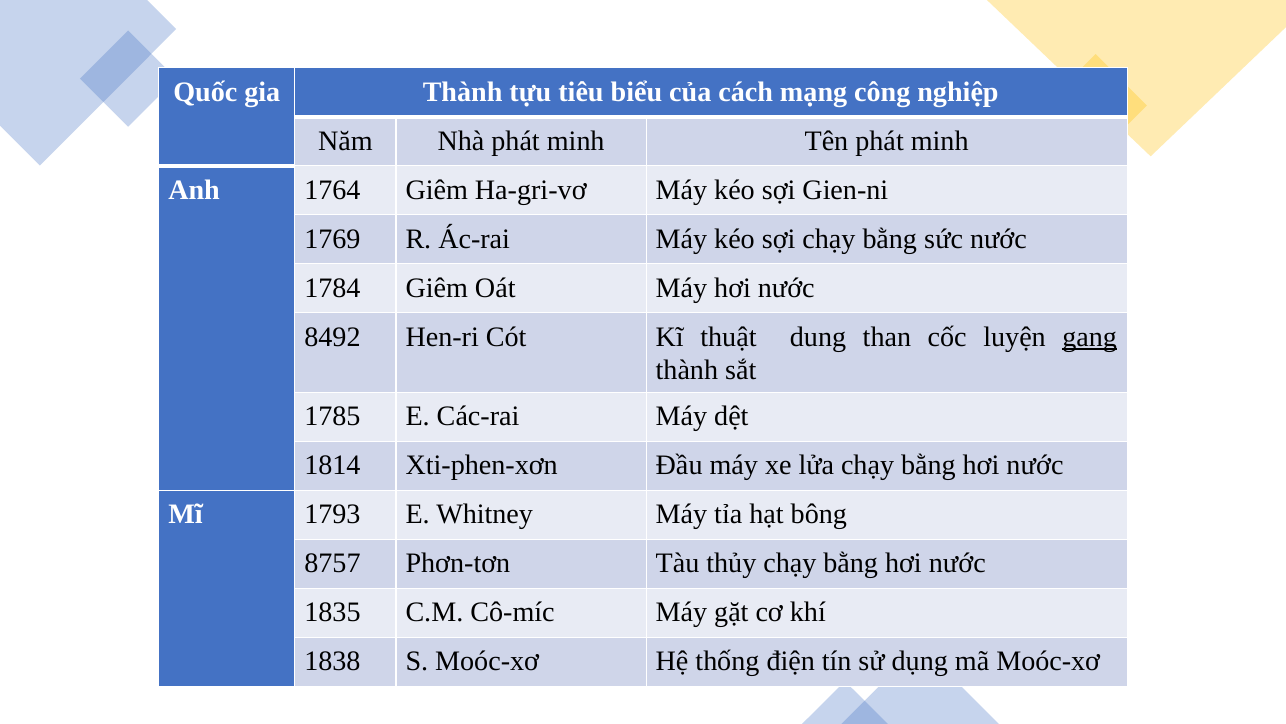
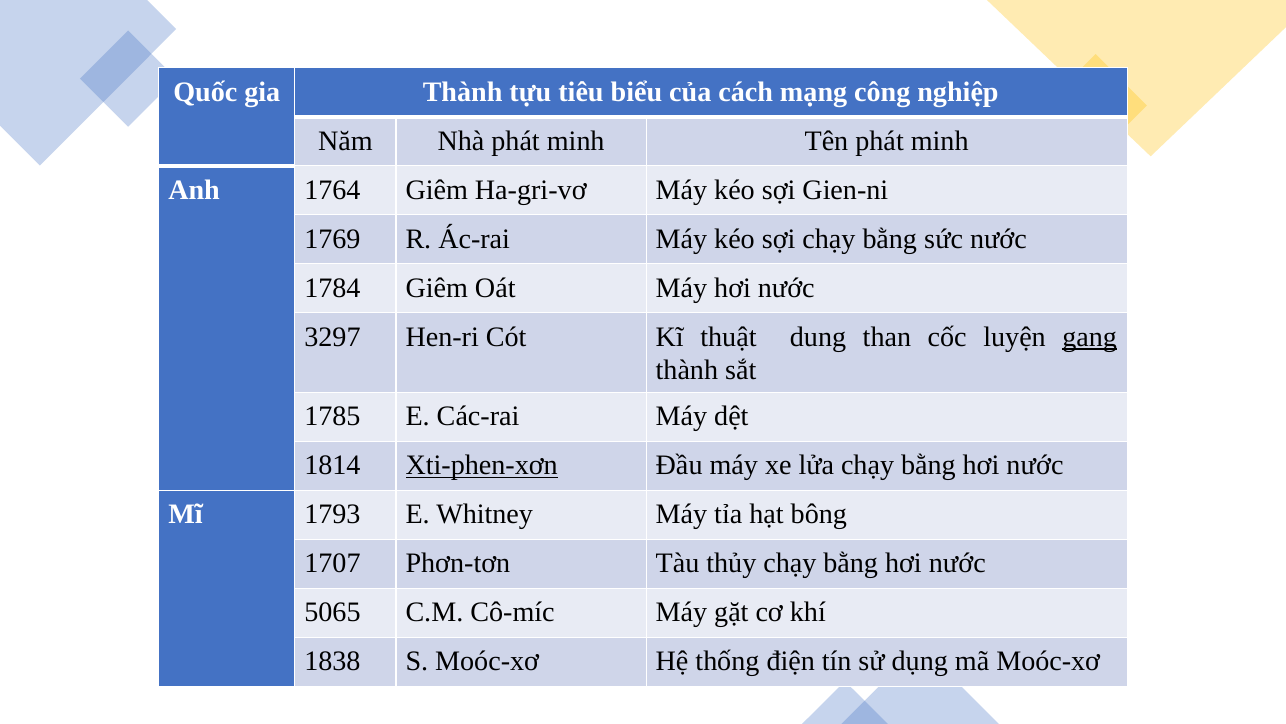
8492: 8492 -> 3297
Xti-phen-xơn underline: none -> present
8757: 8757 -> 1707
1835: 1835 -> 5065
